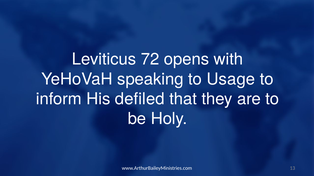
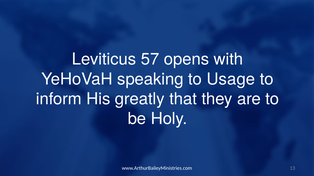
72: 72 -> 57
defiled: defiled -> greatly
